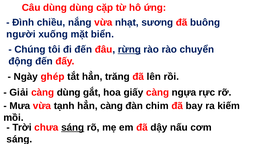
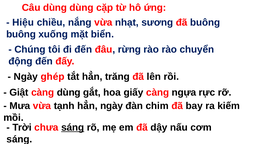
Đình: Đình -> Hiệu
người at (21, 34): người -> buông
rừng underline: present -> none
Giải: Giải -> Giật
hẳn càng: càng -> ngày
